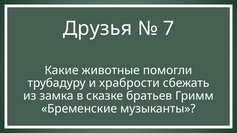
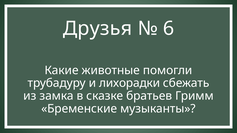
7: 7 -> 6
храбрости: храбрости -> лихорадки
